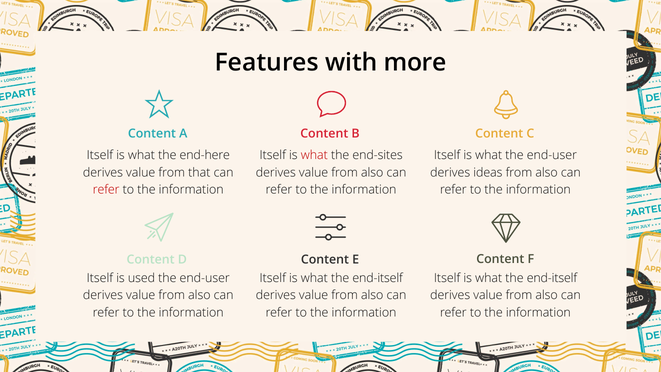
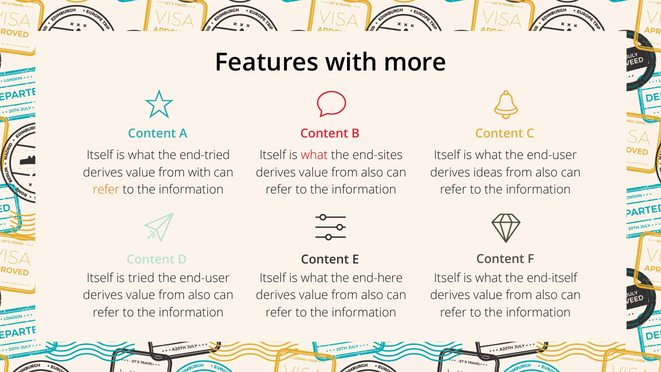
end-here: end-here -> end-tried
from that: that -> with
refer at (106, 190) colour: red -> orange
used: used -> tried
end-itself at (378, 278): end-itself -> end-here
